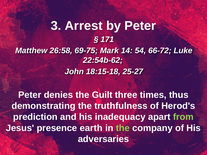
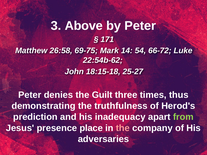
Arrest: Arrest -> Above
earth: earth -> place
the at (123, 128) colour: light green -> pink
